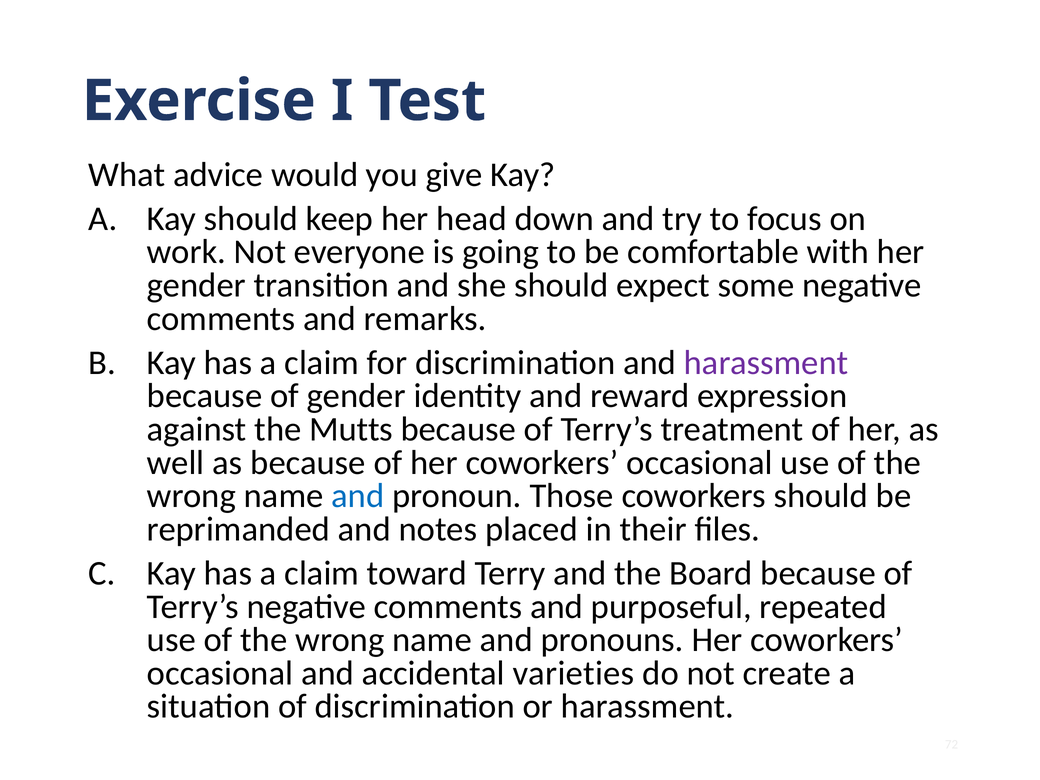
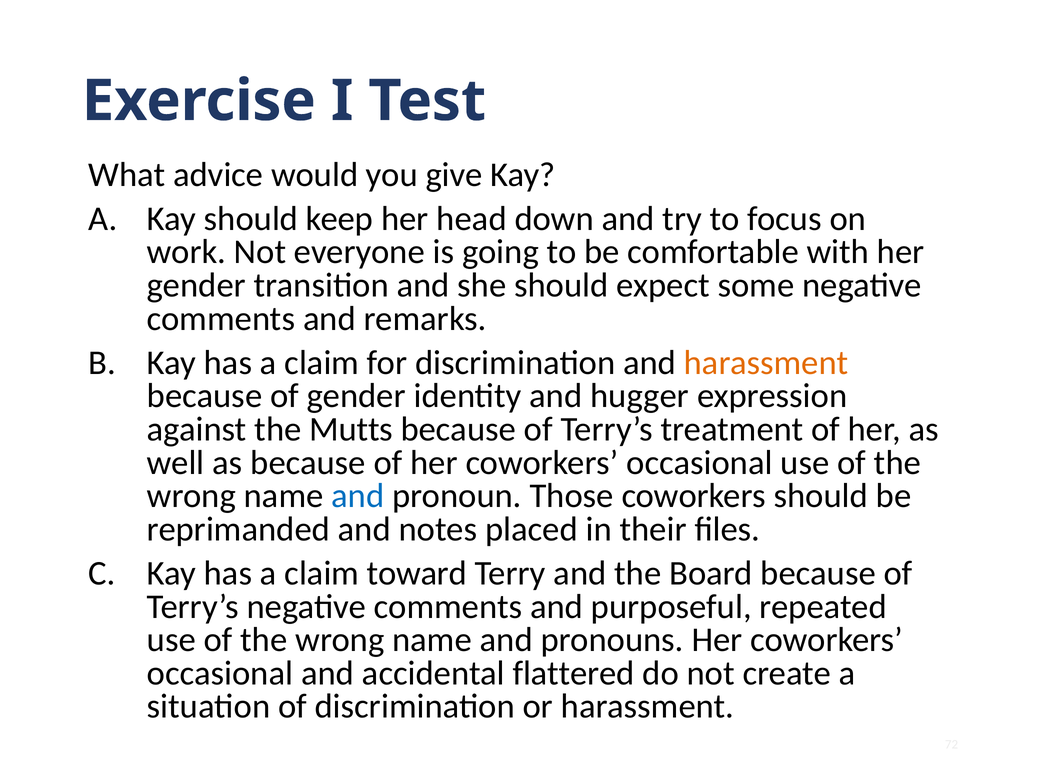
harassment at (766, 363) colour: purple -> orange
reward: reward -> hugger
varieties: varieties -> flattered
